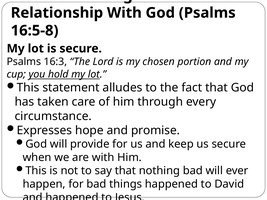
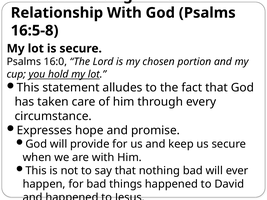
16:3: 16:3 -> 16:0
